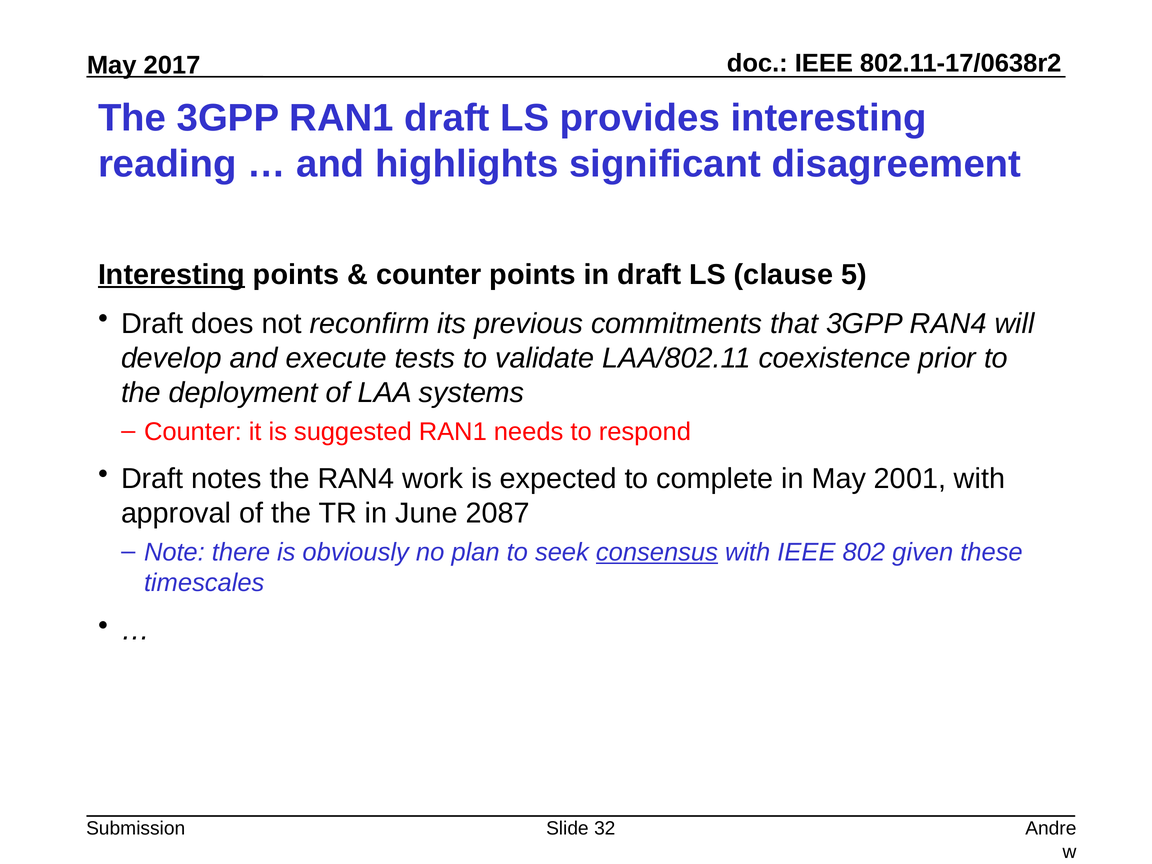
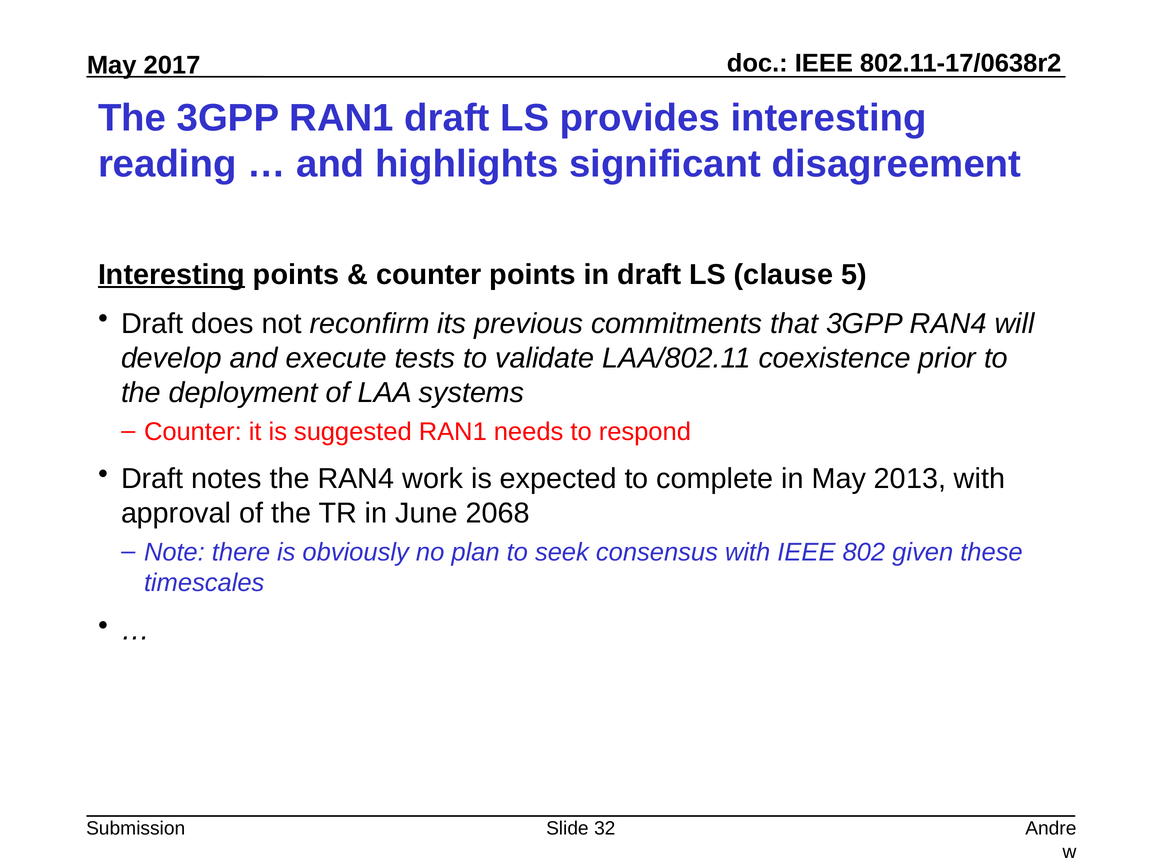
2001: 2001 -> 2013
2087: 2087 -> 2068
consensus underline: present -> none
